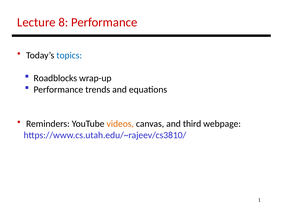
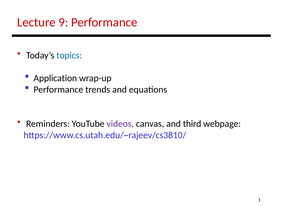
8: 8 -> 9
Roadblocks: Roadblocks -> Application
videos colour: orange -> purple
